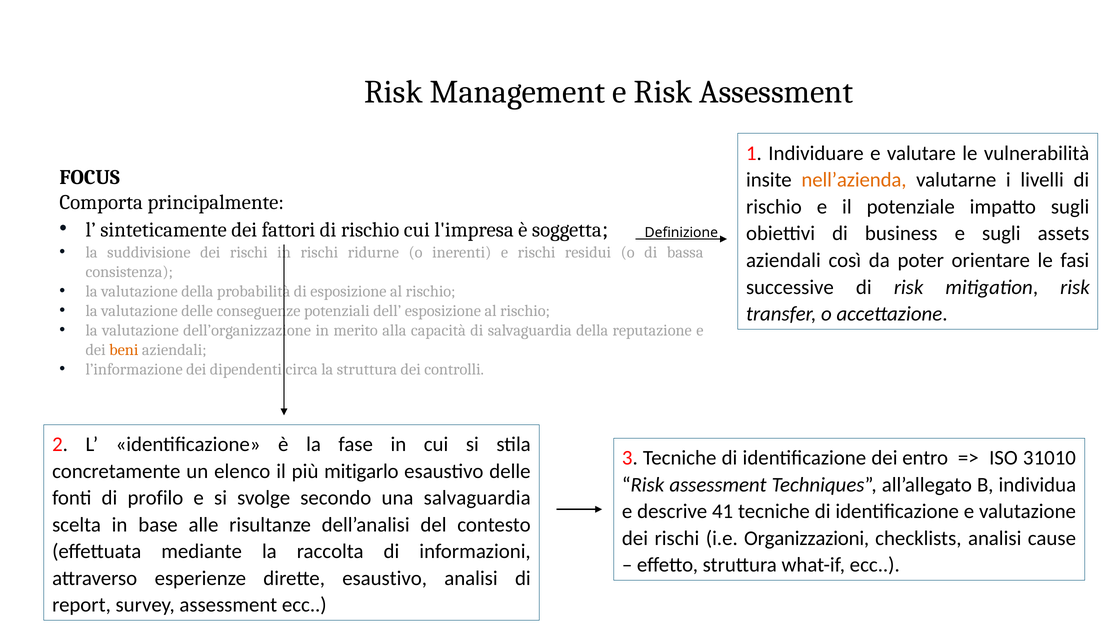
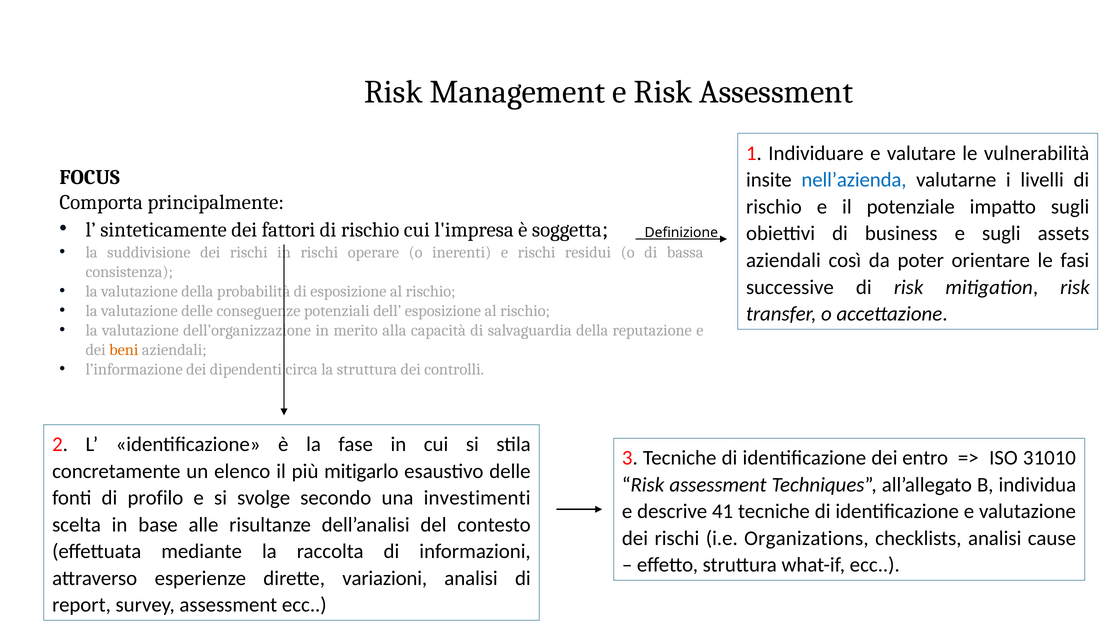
nell’azienda colour: orange -> blue
ridurne: ridurne -> operare
una salvaguardia: salvaguardia -> investimenti
Organizzazioni: Organizzazioni -> Organizations
dirette esaustivo: esaustivo -> variazioni
